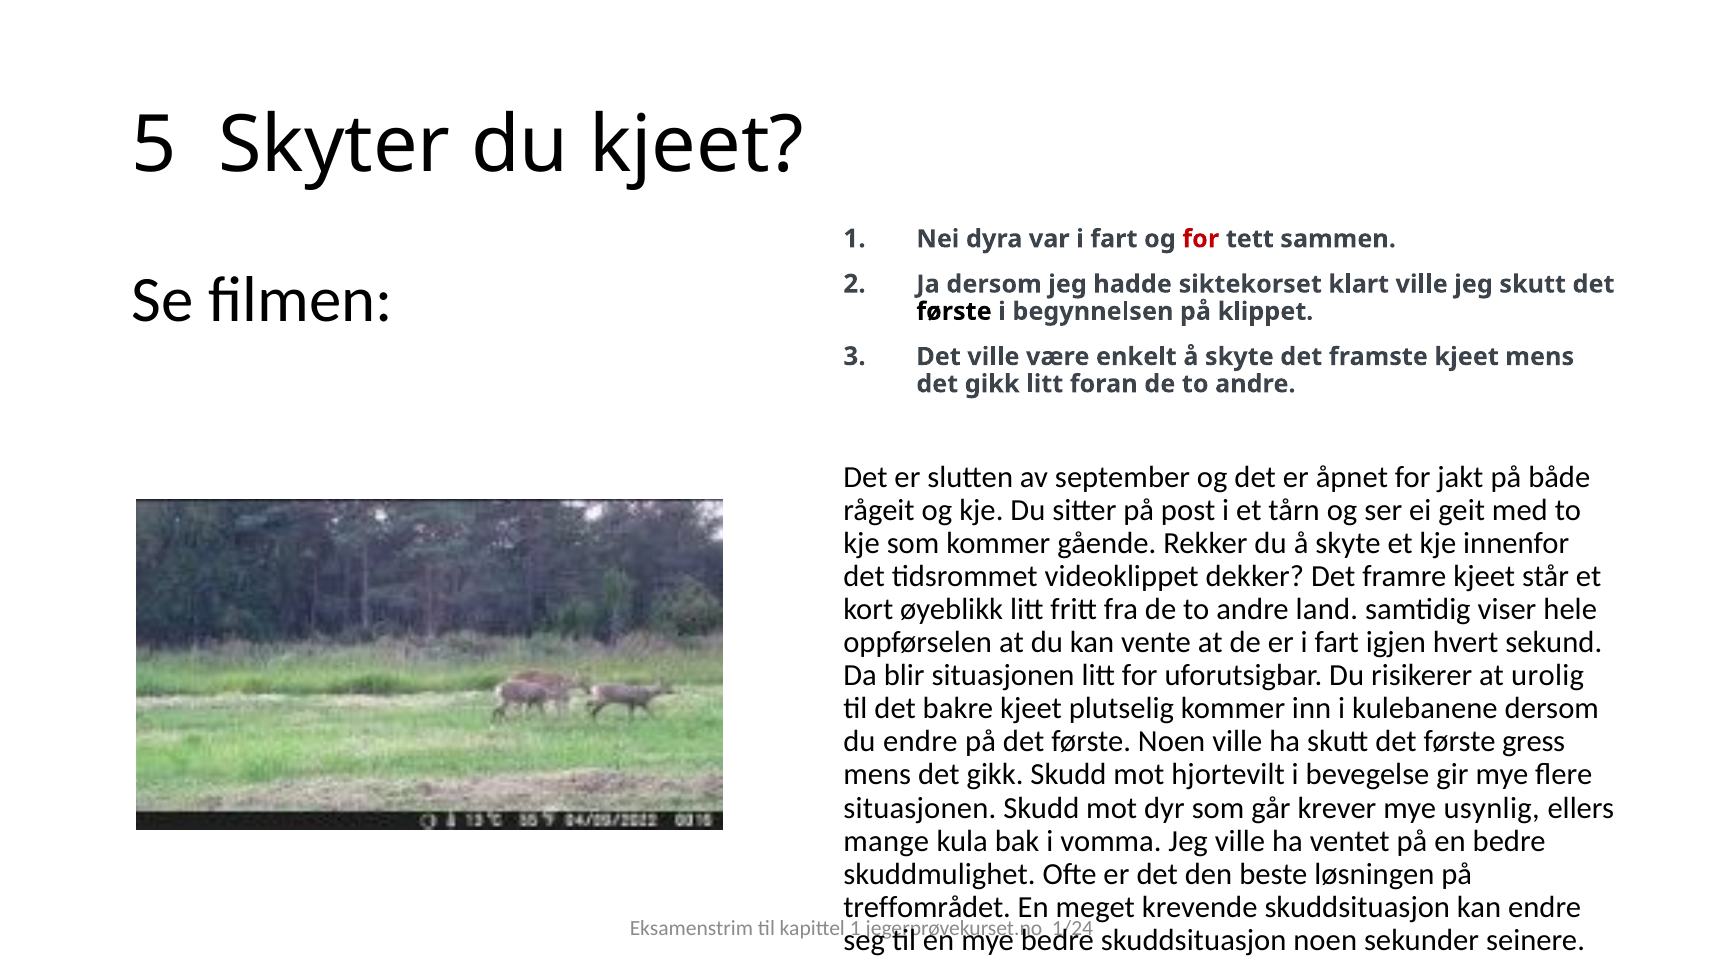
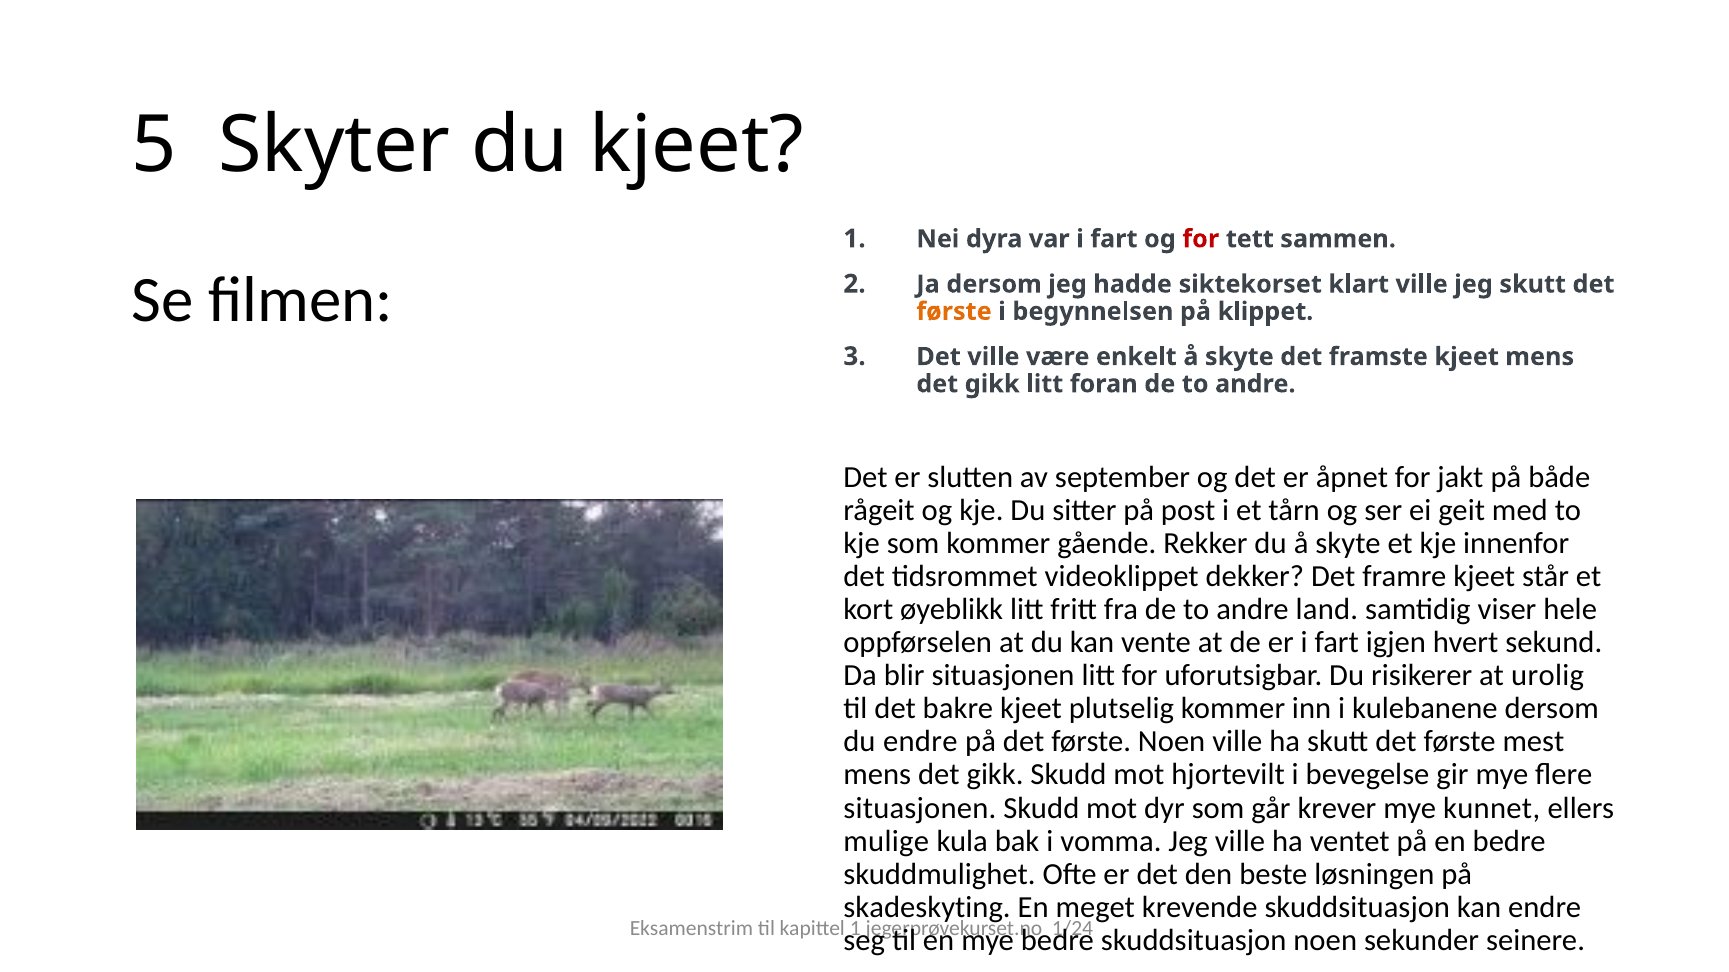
første at (954, 312) colour: black -> orange
gress: gress -> mest
usynlig: usynlig -> kunnet
mange: mange -> mulige
treffområdet: treffområdet -> skadeskyting
